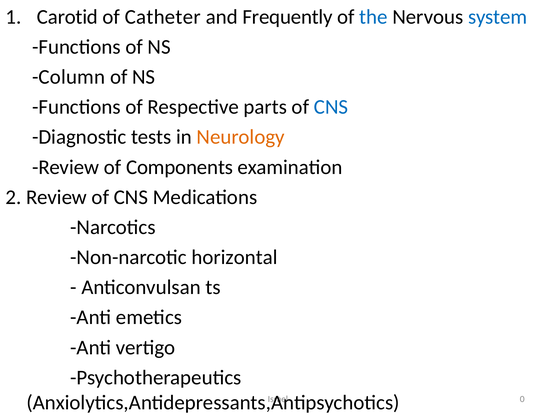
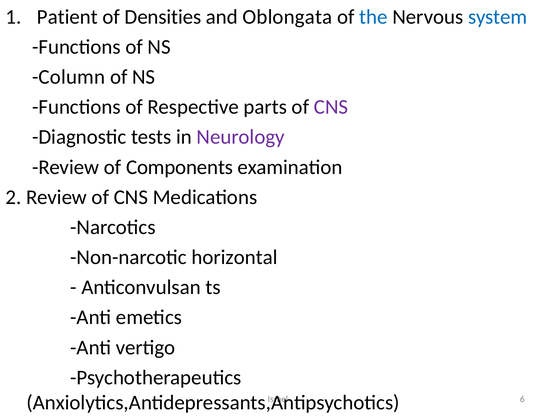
Carotid: Carotid -> Patient
Catheter: Catheter -> Densities
Frequently: Frequently -> Oblongata
CNS at (331, 107) colour: blue -> purple
Neurology colour: orange -> purple
0: 0 -> 6
